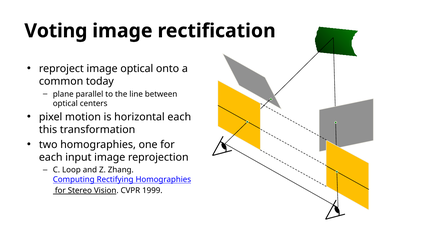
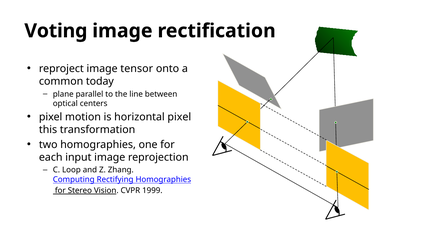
image optical: optical -> tensor
horizontal each: each -> pixel
